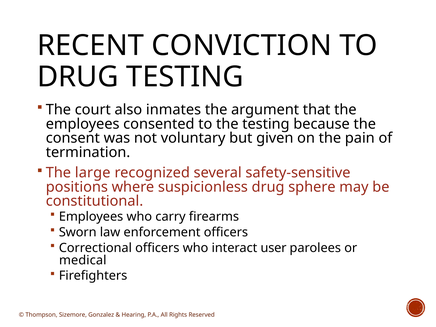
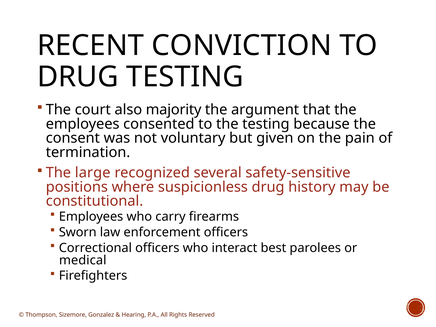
inmates: inmates -> majority
sphere: sphere -> history
user: user -> best
